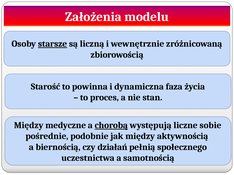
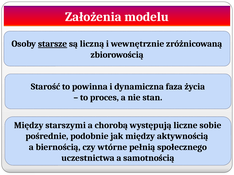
medyczne: medyczne -> starszymi
chorobą underline: present -> none
działań: działań -> wtórne
